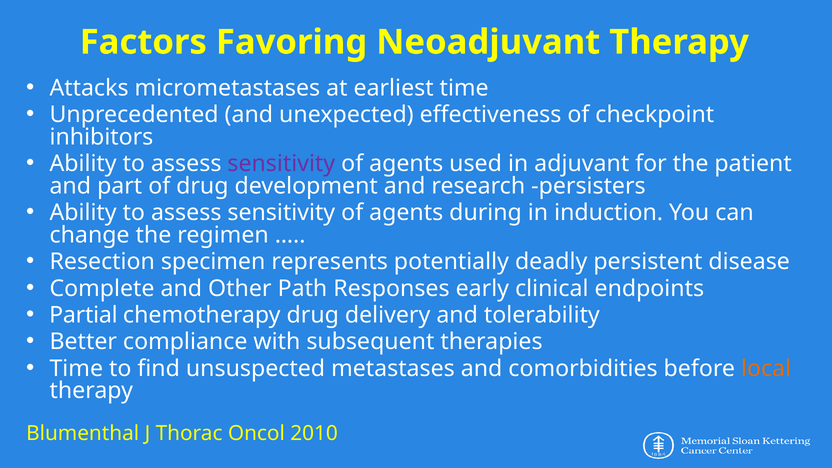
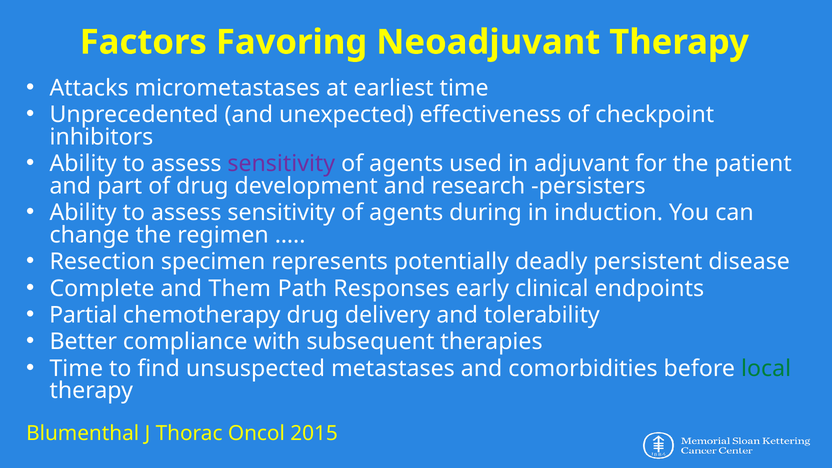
Other: Other -> Them
local colour: orange -> green
2010: 2010 -> 2015
